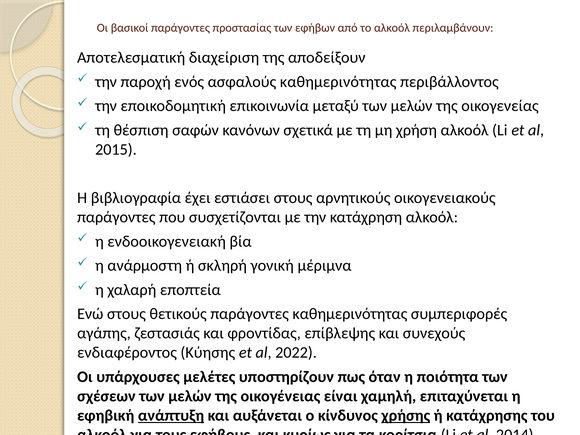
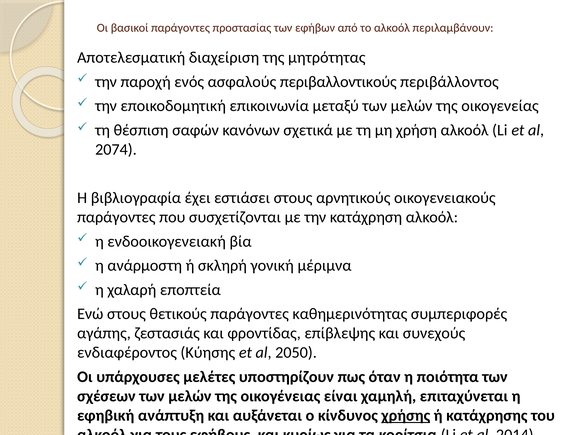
αποδείξουν: αποδείξουν -> μητρότητας
ασφαλούς καθημερινότητας: καθημερινότητας -> περιβαλλοντικούς
2015: 2015 -> 2074
2022: 2022 -> 2050
ανάπτυξη underline: present -> none
